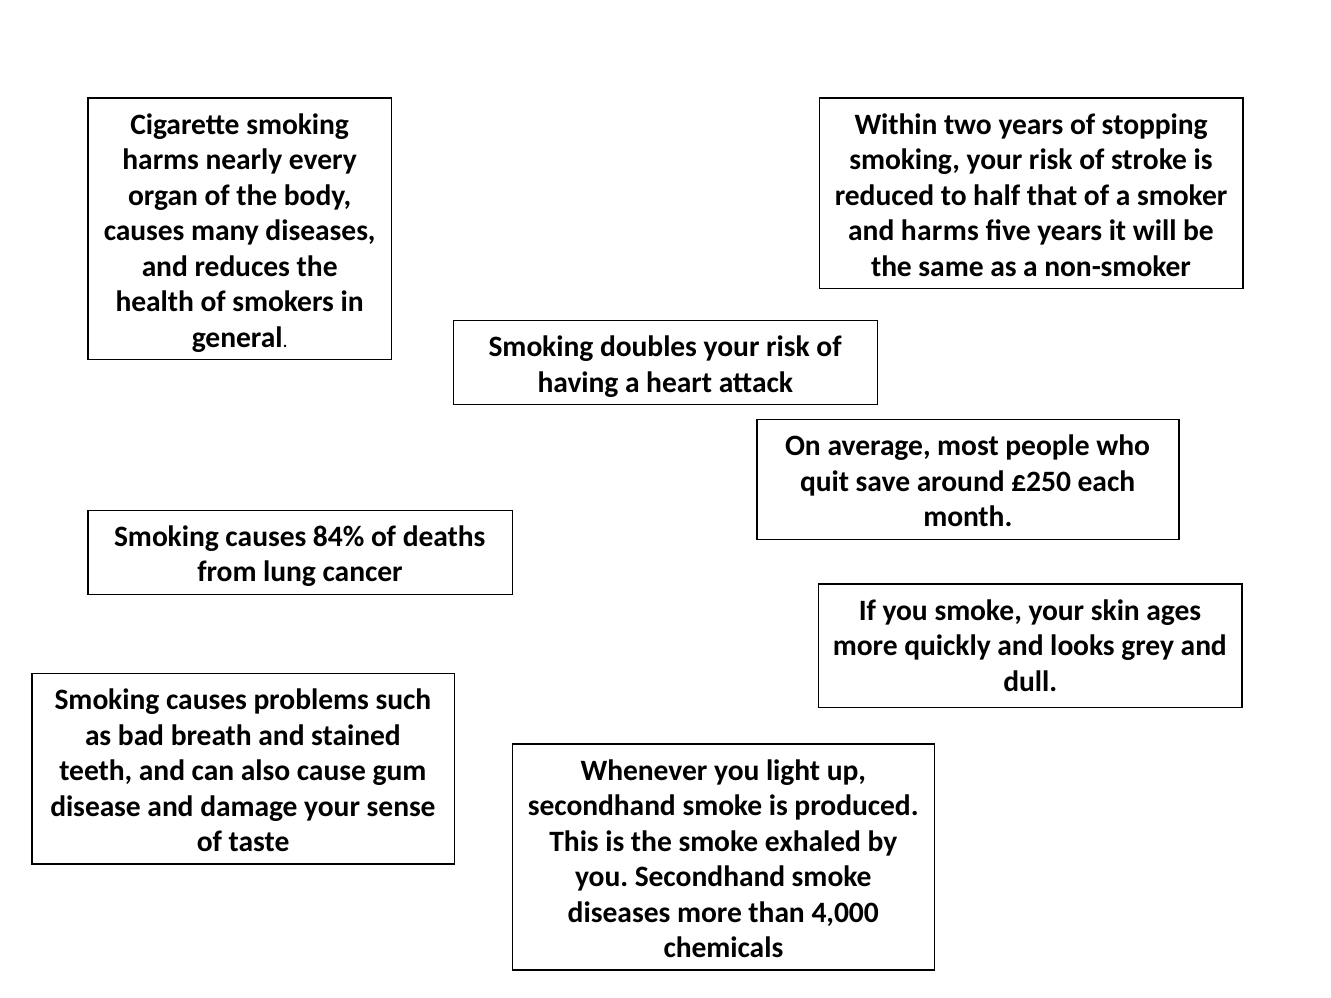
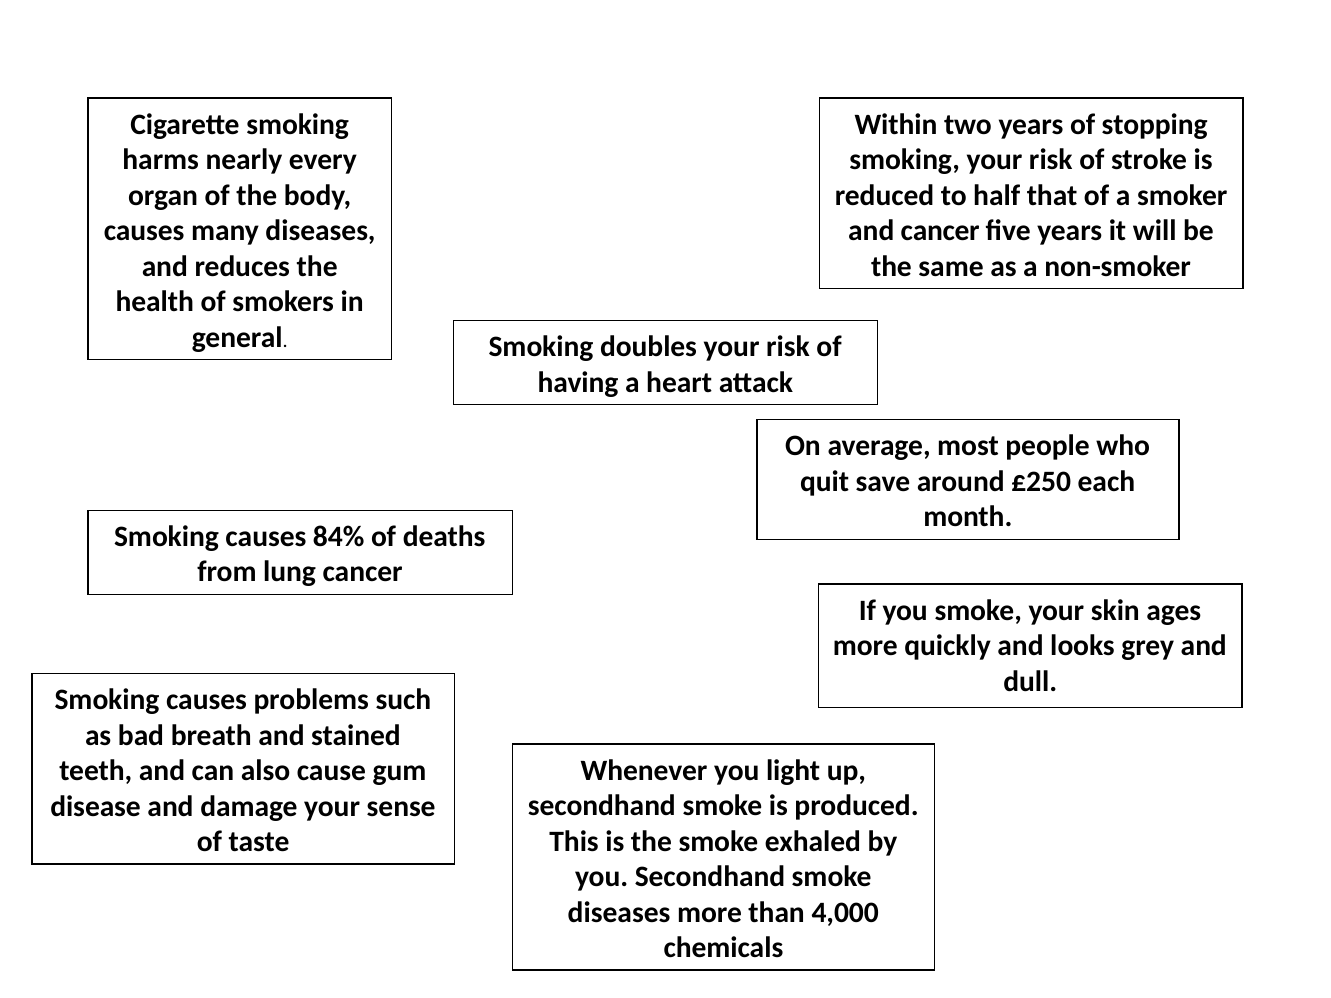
and harms: harms -> cancer
